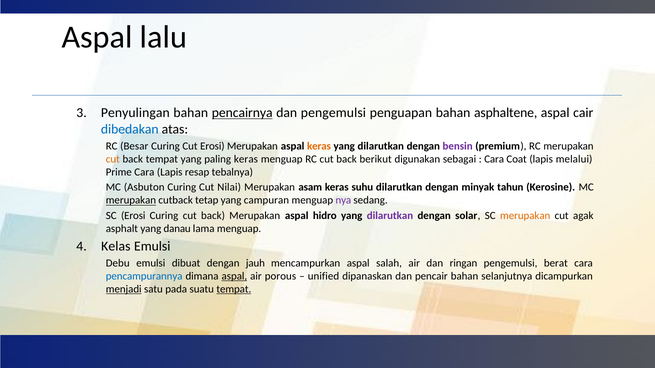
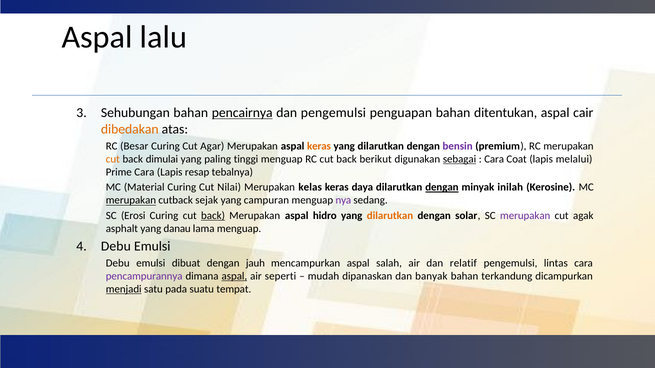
Penyulingan: Penyulingan -> Sehubungan
asphaltene: asphaltene -> ditentukan
dibedakan colour: blue -> orange
Cut Erosi: Erosi -> Agar
back tempat: tempat -> dimulai
paling keras: keras -> tinggi
sebagai underline: none -> present
Asbuton: Asbuton -> Material
asam: asam -> kelas
suhu: suhu -> daya
dengan at (442, 188) underline: none -> present
tahun: tahun -> inilah
tetap: tetap -> sejak
back at (213, 216) underline: none -> present
dilarutkan at (390, 216) colour: purple -> orange
merupakan at (525, 216) colour: orange -> purple
Kelas at (116, 247): Kelas -> Debu
ringan: ringan -> relatif
berat: berat -> lintas
pencampurannya colour: blue -> purple
porous: porous -> seperti
unified: unified -> mudah
pencair: pencair -> banyak
selanjutnya: selanjutnya -> terkandung
tempat at (234, 290) underline: present -> none
